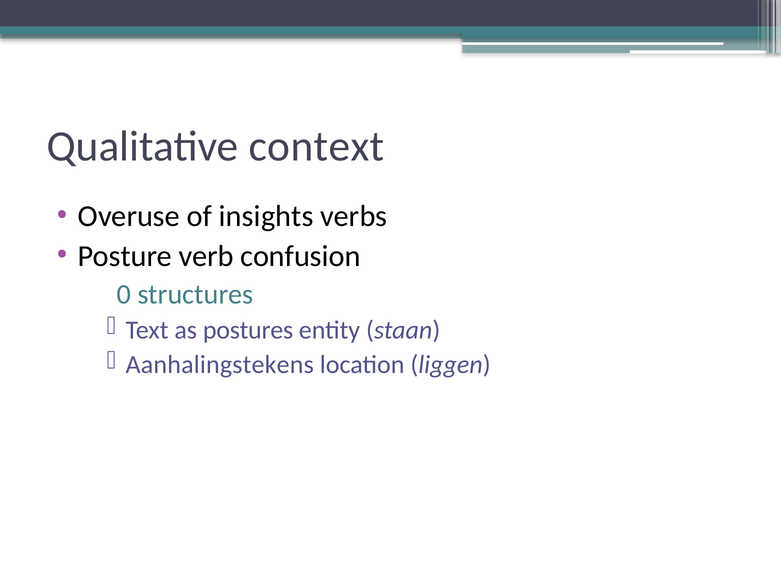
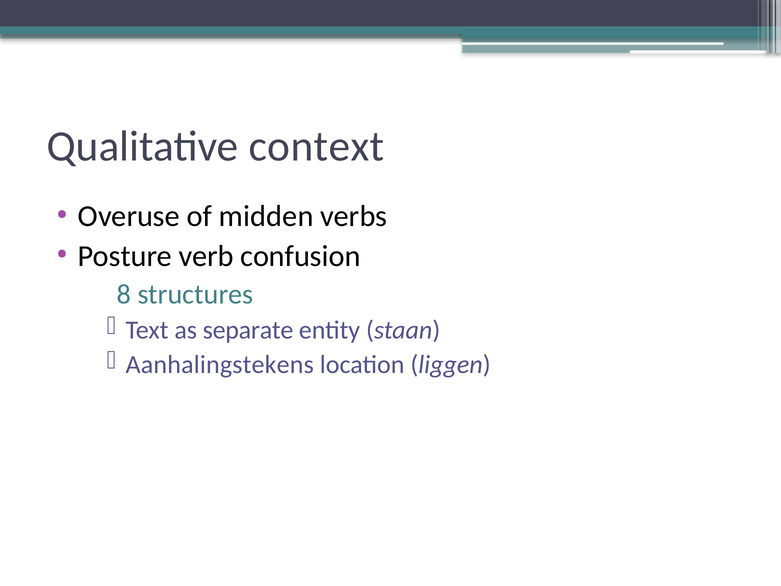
insights: insights -> midden
0: 0 -> 8
postures: postures -> separate
